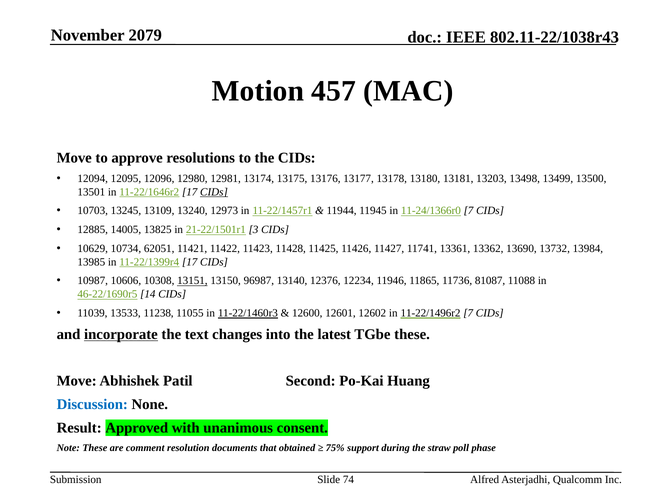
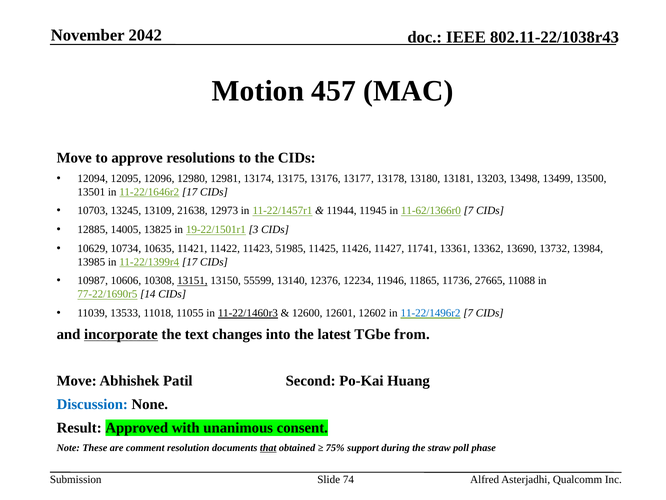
2079: 2079 -> 2042
CIDs at (214, 192) underline: present -> none
13240: 13240 -> 21638
11-24/1366r0: 11-24/1366r0 -> 11-62/1366r0
21-22/1501r1: 21-22/1501r1 -> 19-22/1501r1
62051: 62051 -> 10635
11428: 11428 -> 51985
96987: 96987 -> 55599
81087: 81087 -> 27665
46-22/1690r5: 46-22/1690r5 -> 77-22/1690r5
11238: 11238 -> 11018
11-22/1496r2 colour: black -> blue
TGbe these: these -> from
that underline: none -> present
